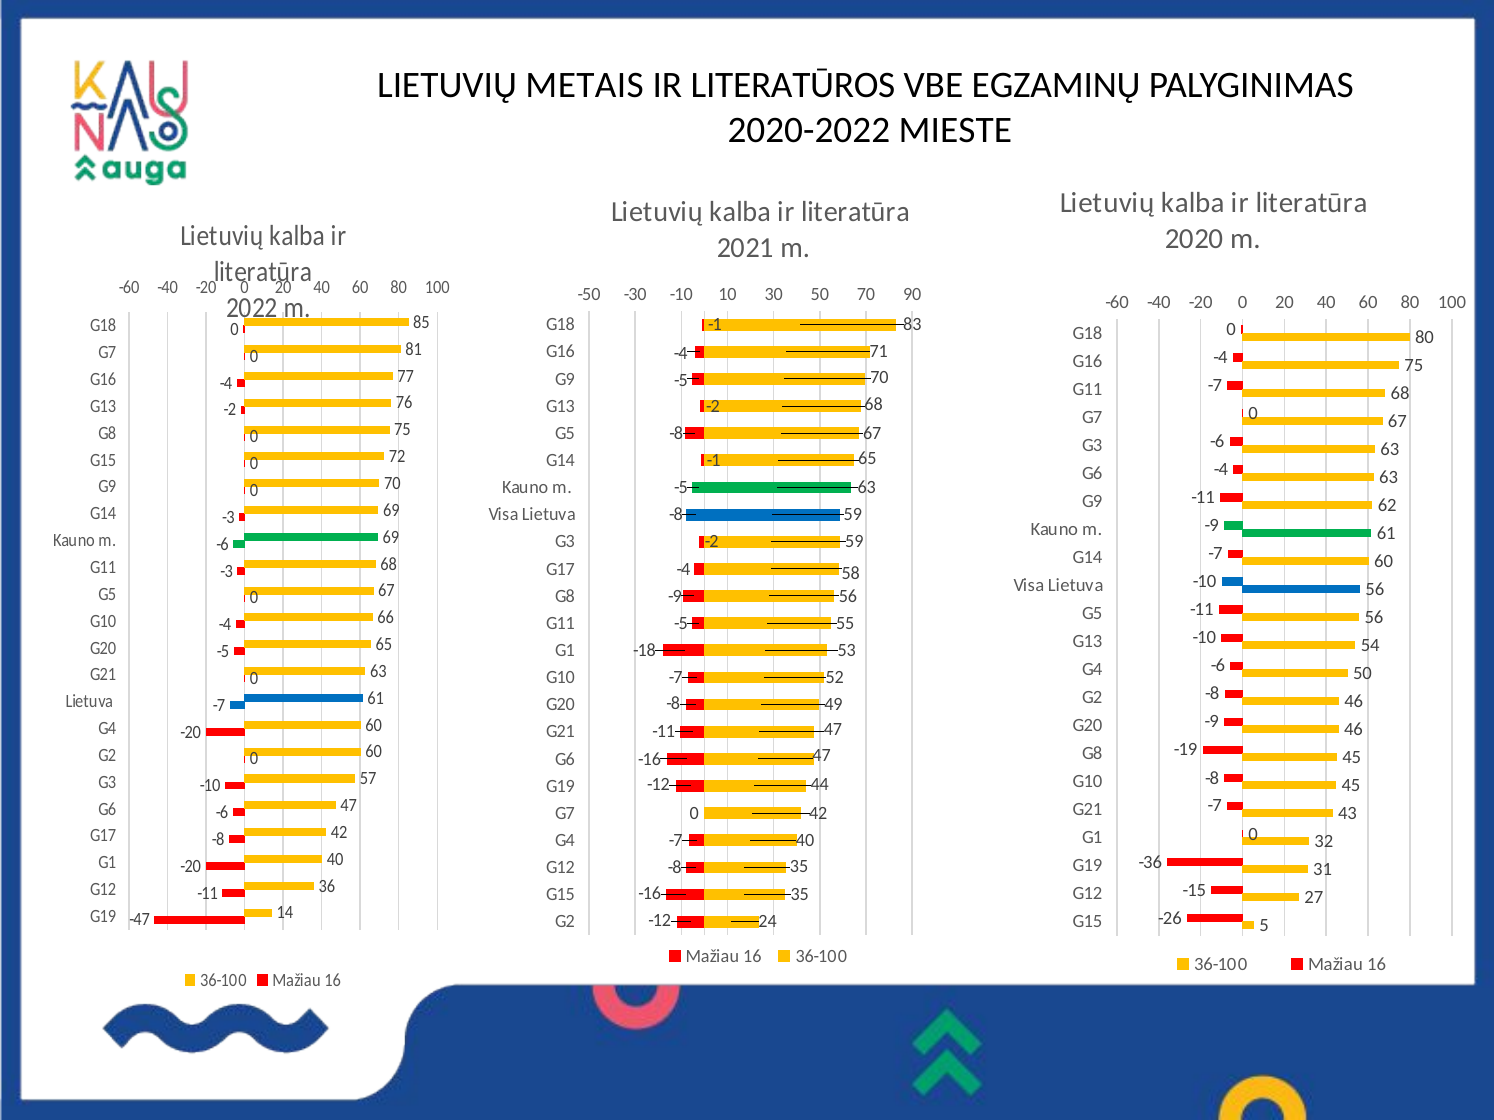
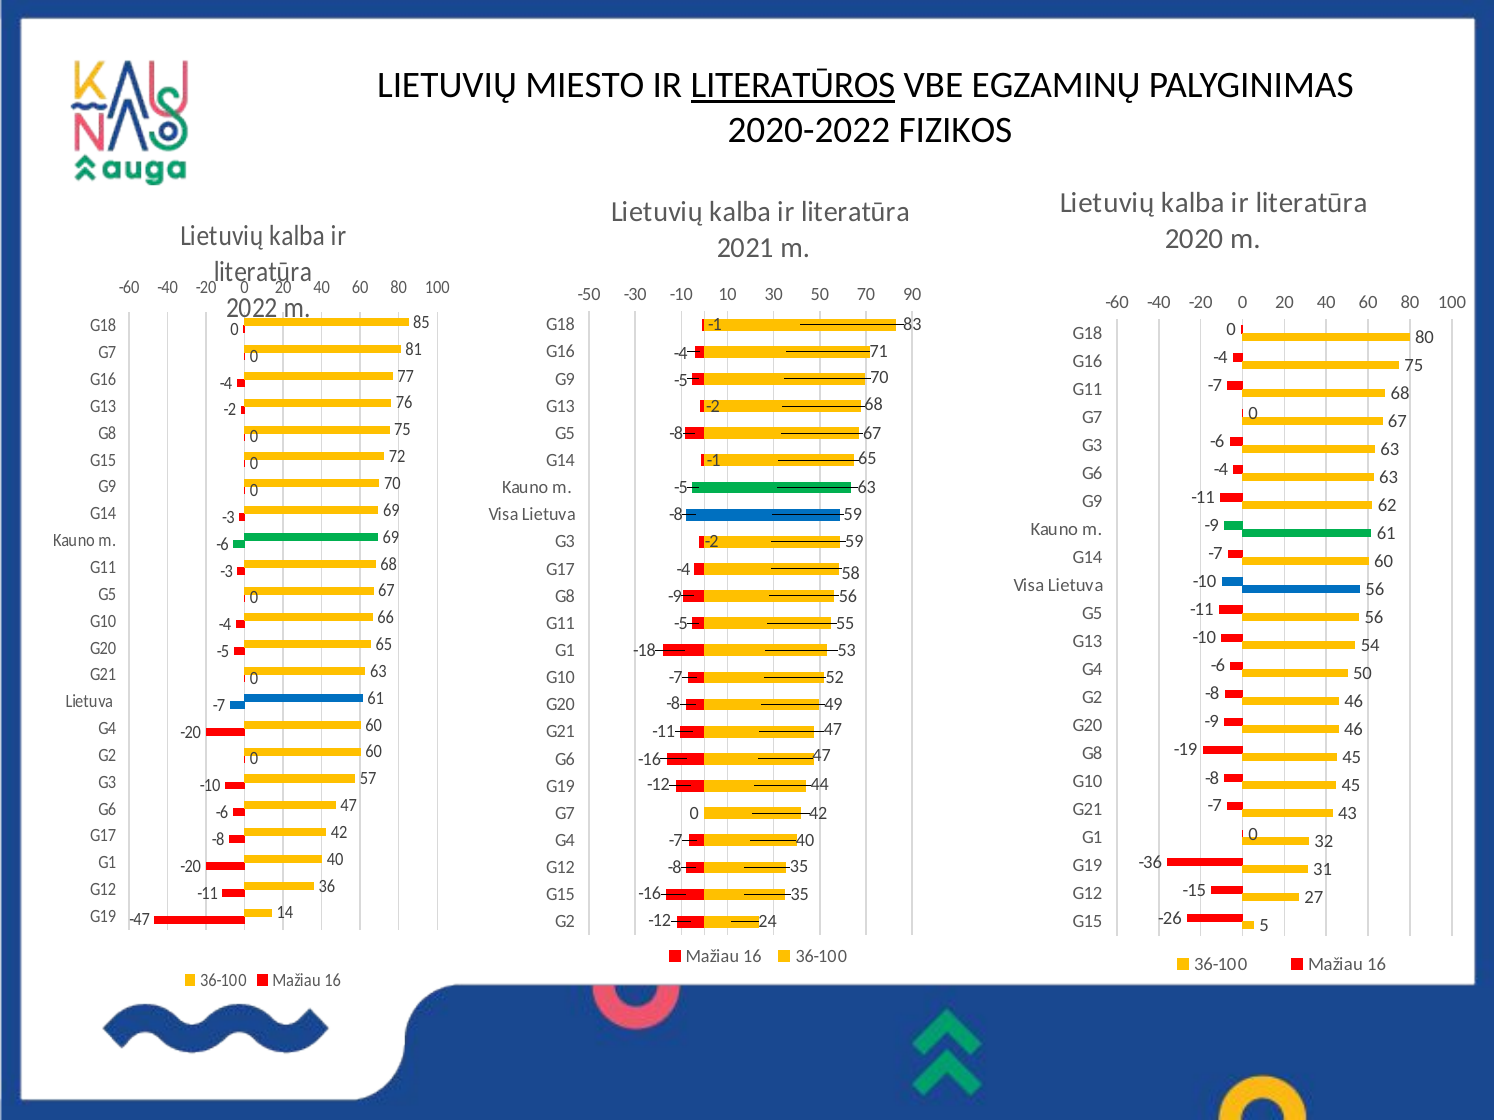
METAIS: METAIS -> MIESTO
LITERATŪROS underline: none -> present
MIESTE: MIESTE -> FIZIKOS
